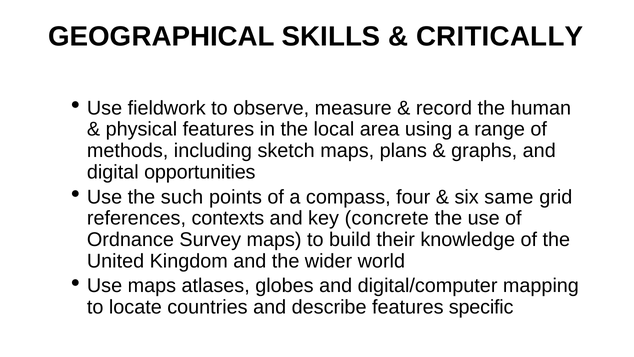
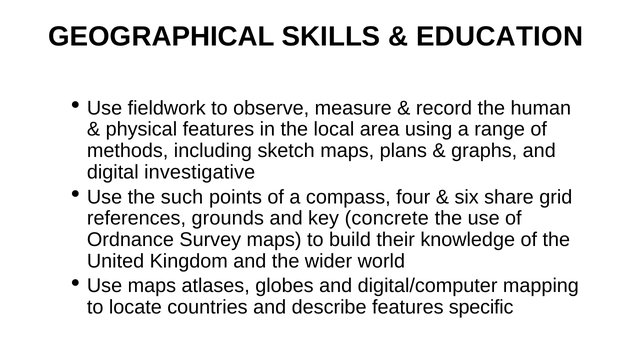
CRITICALLY: CRITICALLY -> EDUCATION
opportunities: opportunities -> investigative
same: same -> share
contexts: contexts -> grounds
